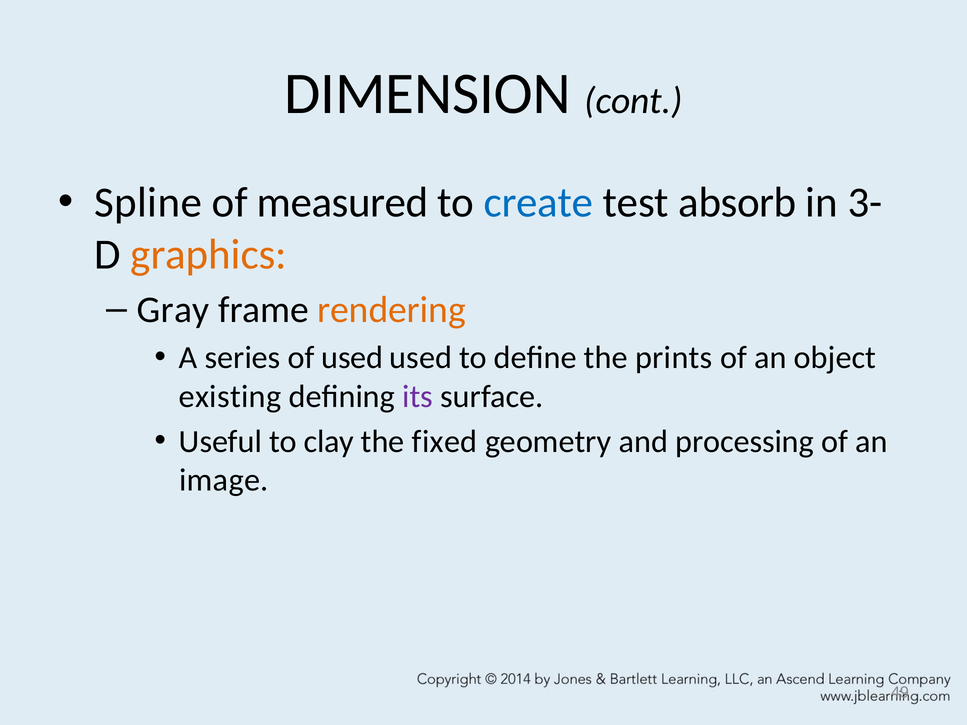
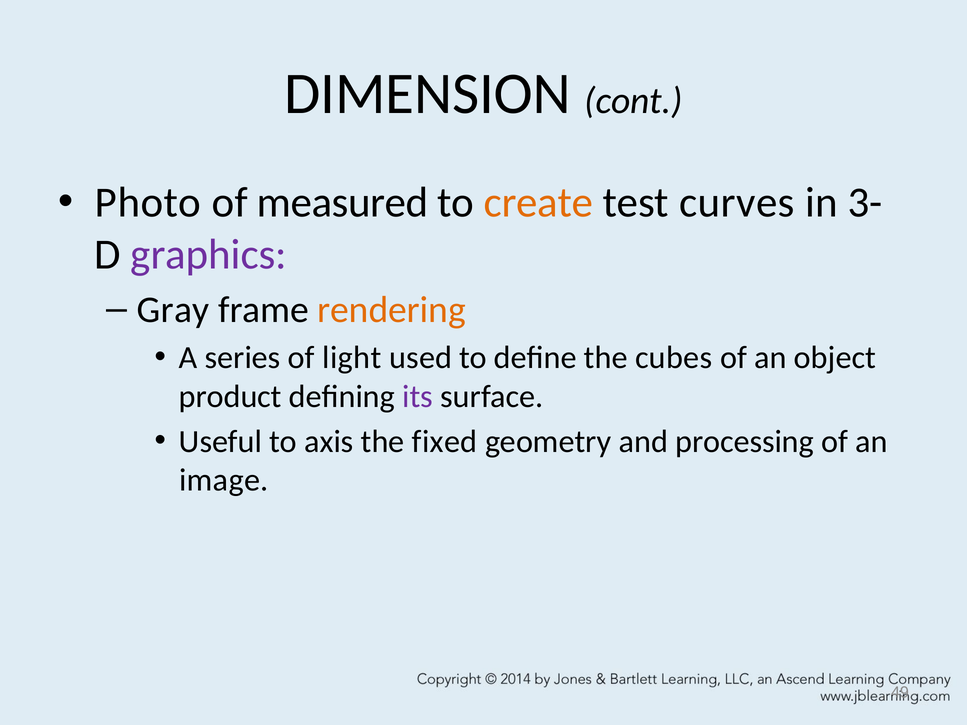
Spline: Spline -> Photo
create colour: blue -> orange
absorb: absorb -> curves
graphics colour: orange -> purple
of used: used -> light
prints: prints -> cubes
existing: existing -> product
clay: clay -> axis
